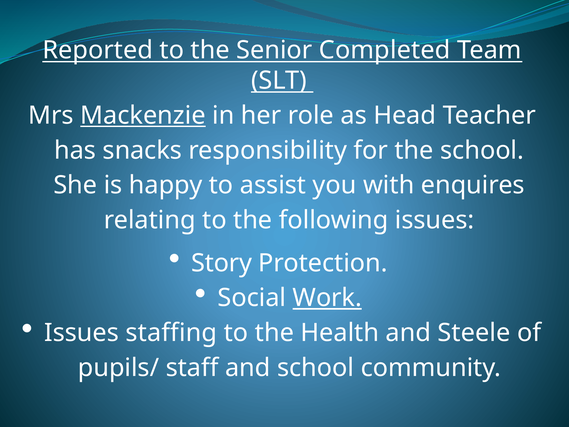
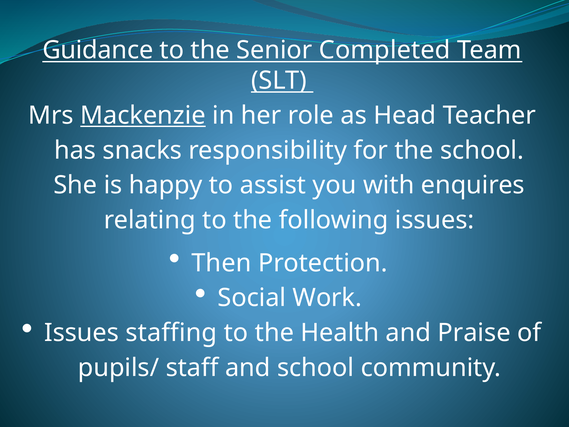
Reported: Reported -> Guidance
Story: Story -> Then
Work underline: present -> none
Steele: Steele -> Praise
